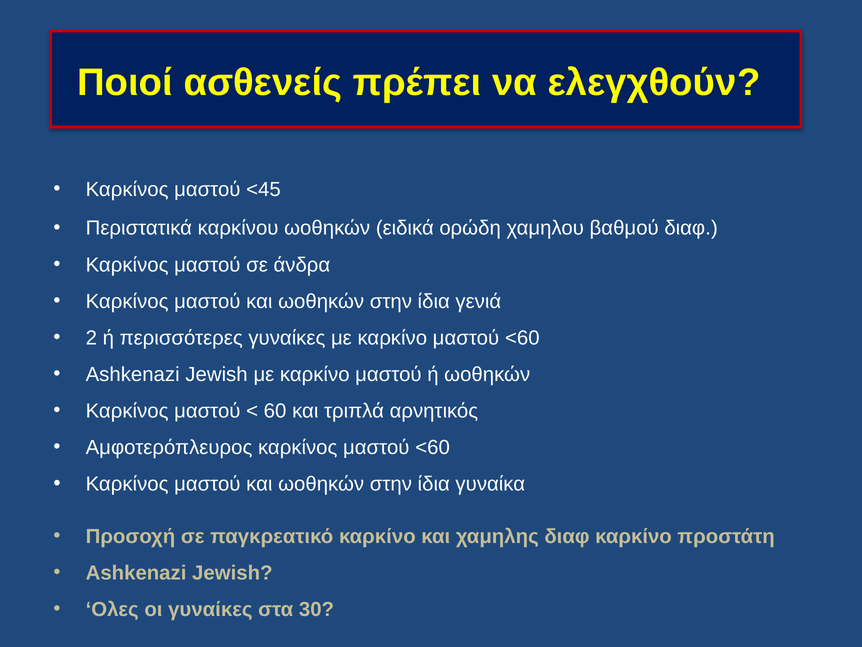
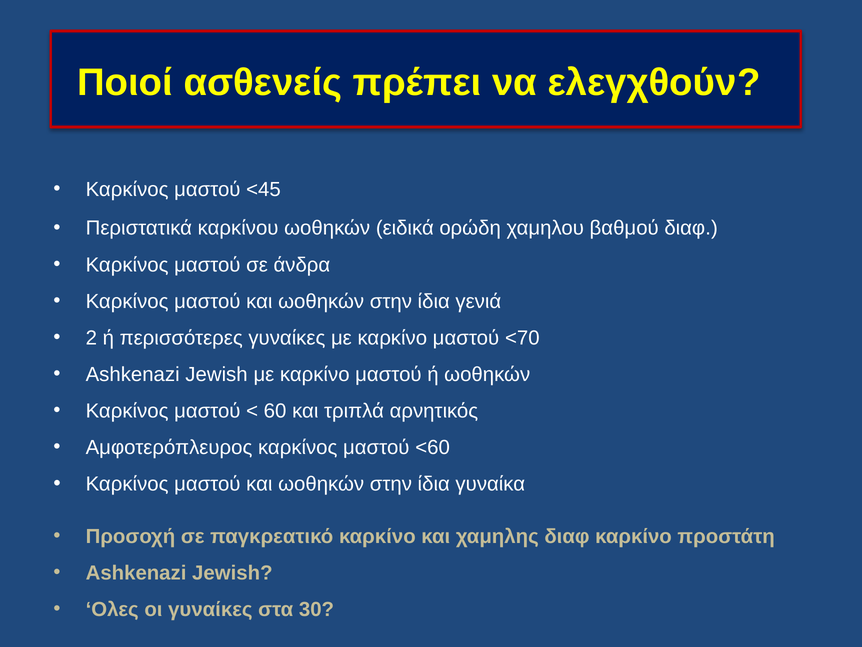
καρκίνο μαστού <60: <60 -> <70
